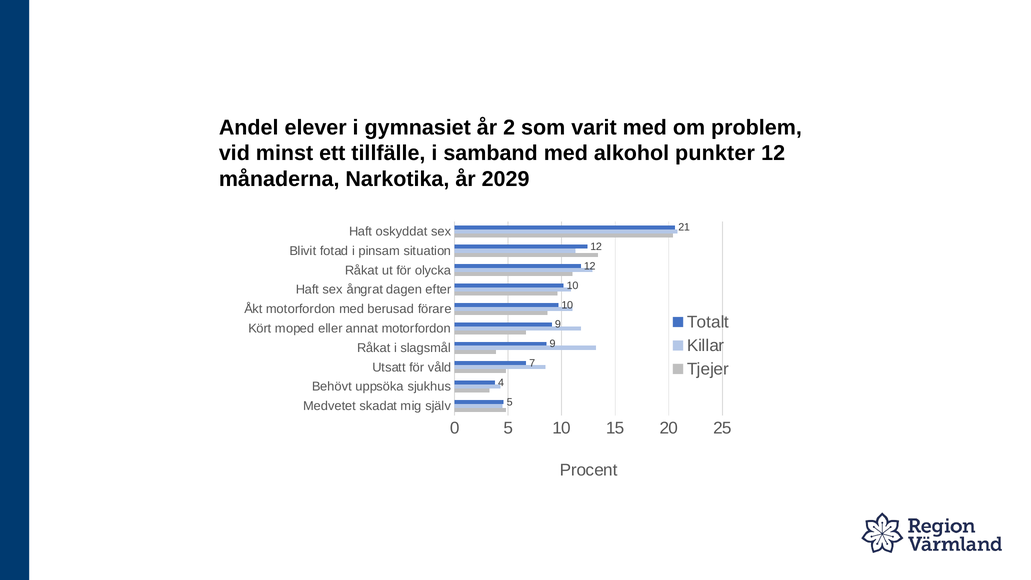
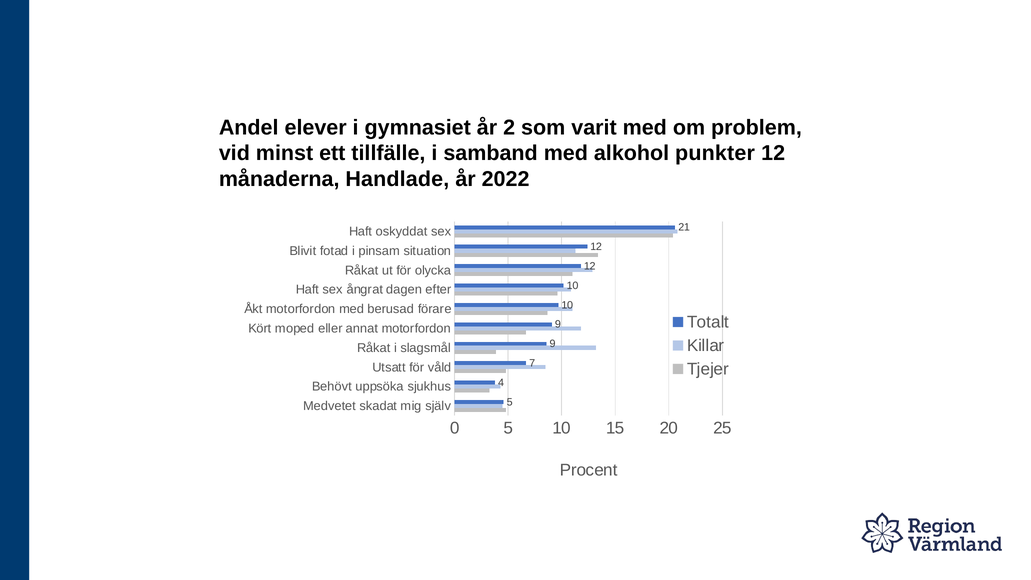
Narkotika: Narkotika -> Handlade
2029: 2029 -> 2022
